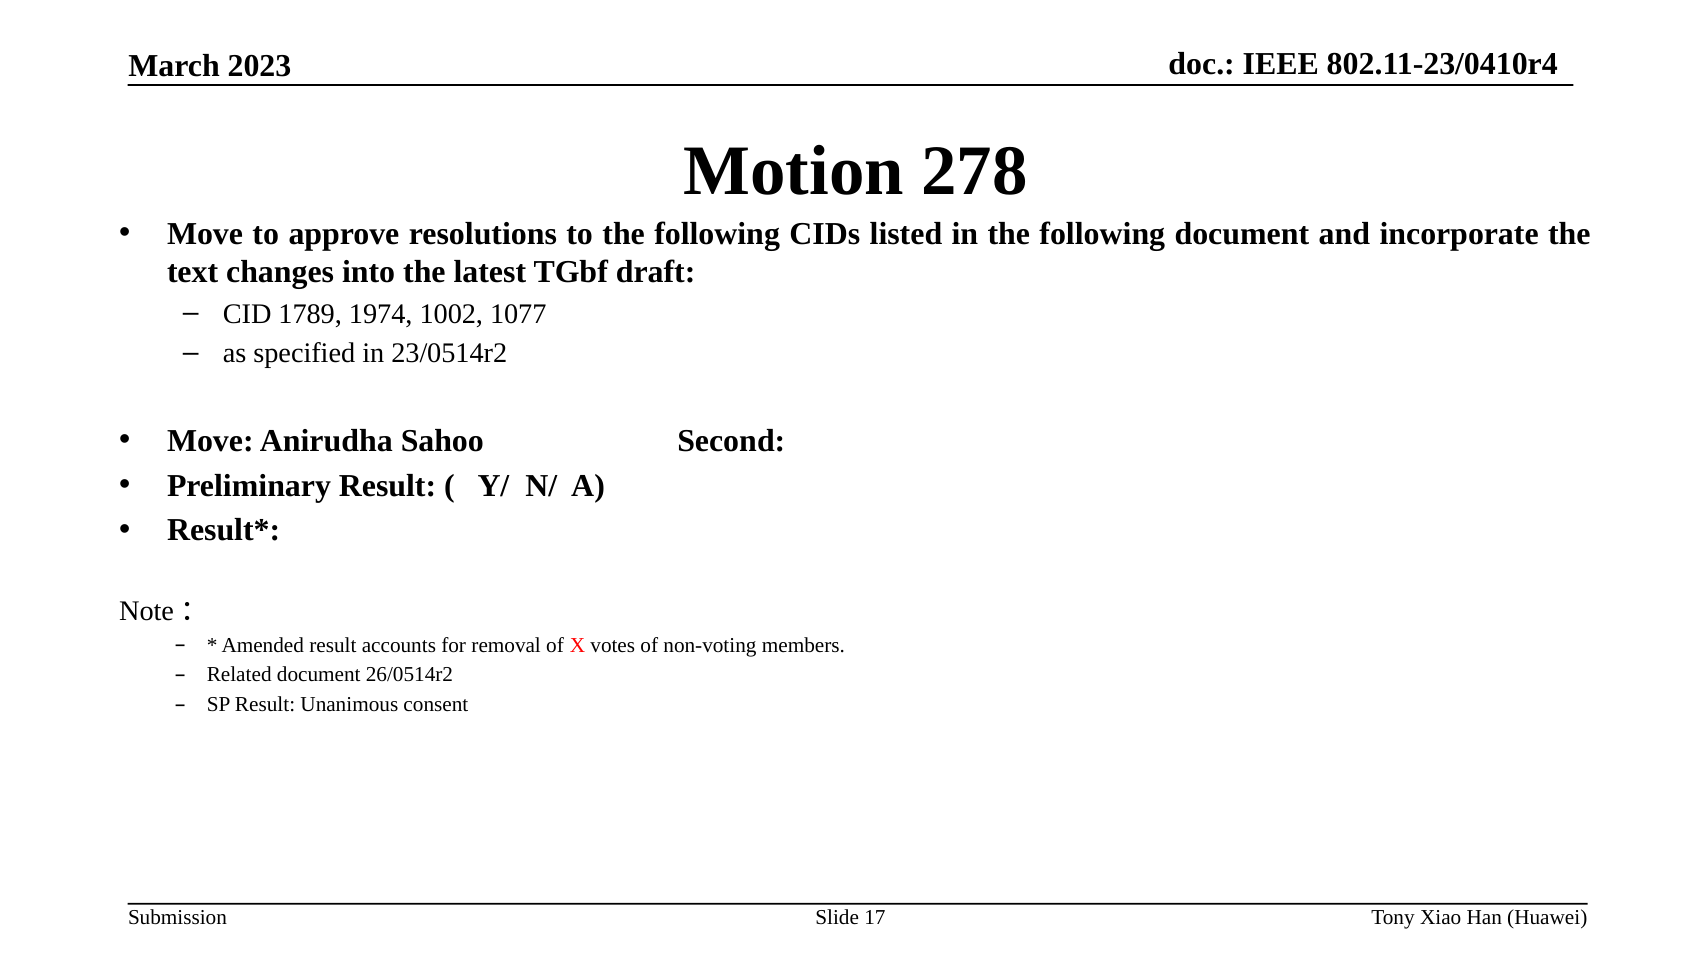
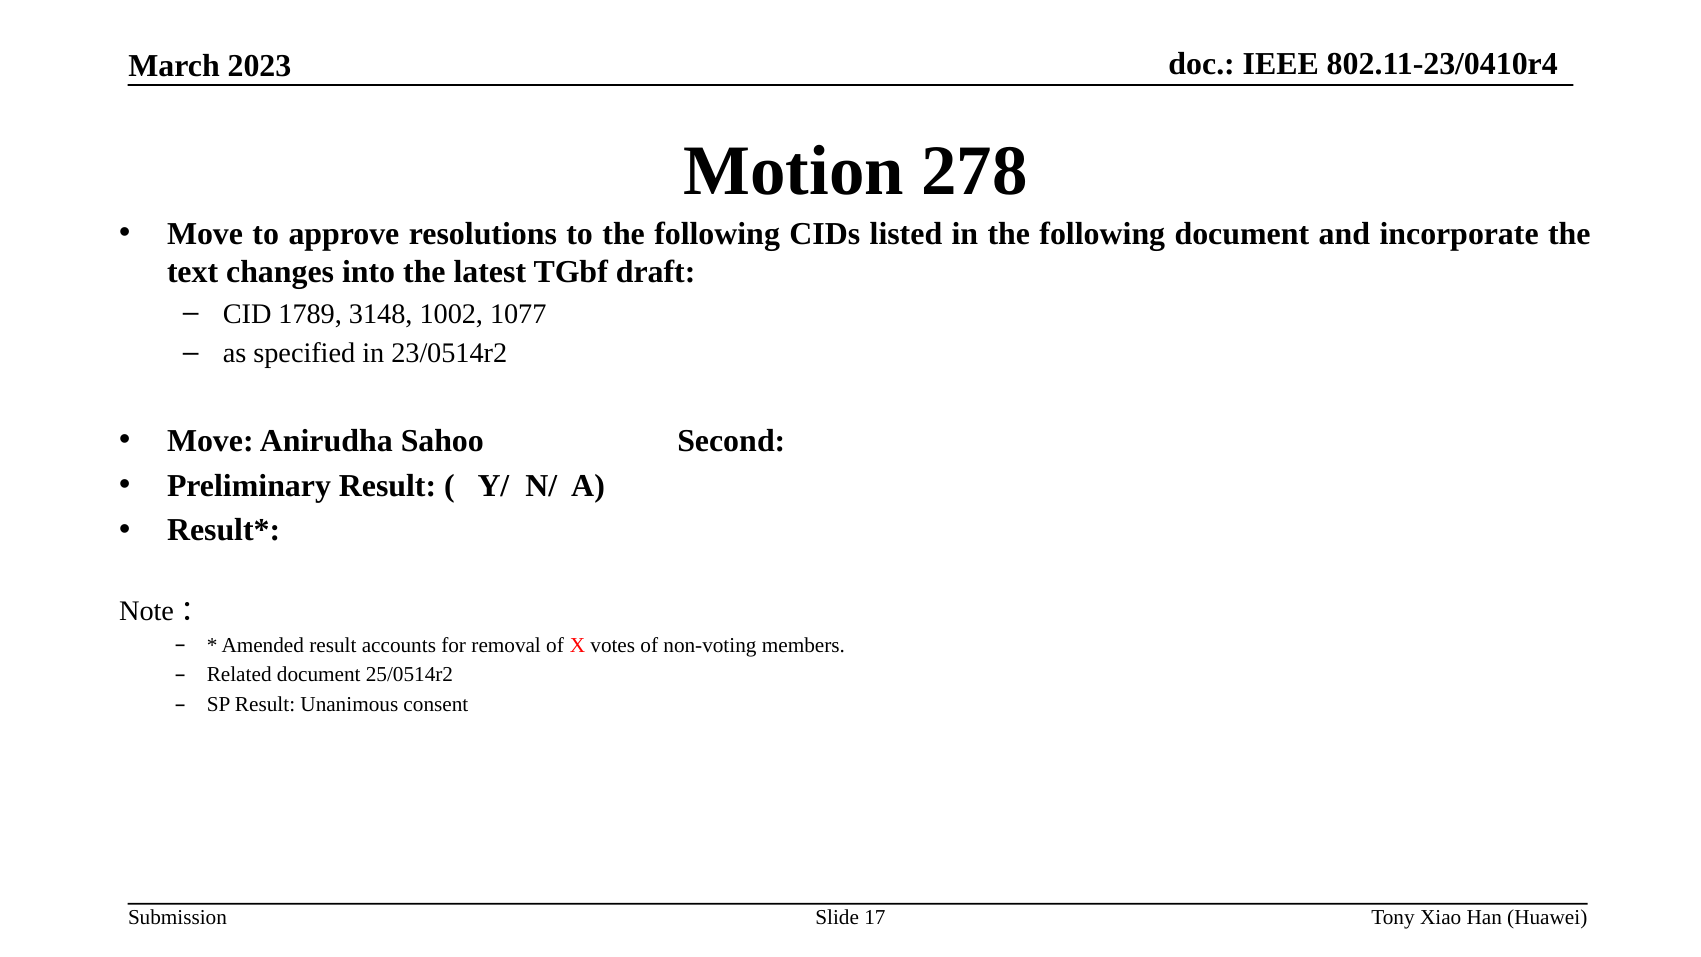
1974: 1974 -> 3148
26/0514r2: 26/0514r2 -> 25/0514r2
